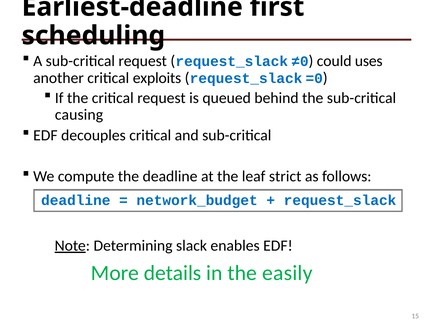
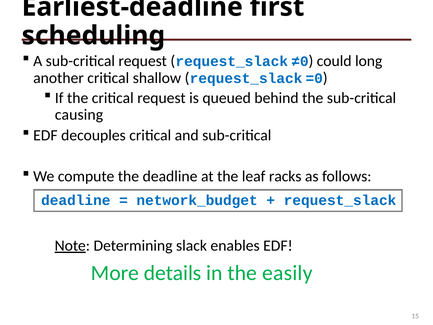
uses: uses -> long
exploits: exploits -> shallow
strict: strict -> racks
